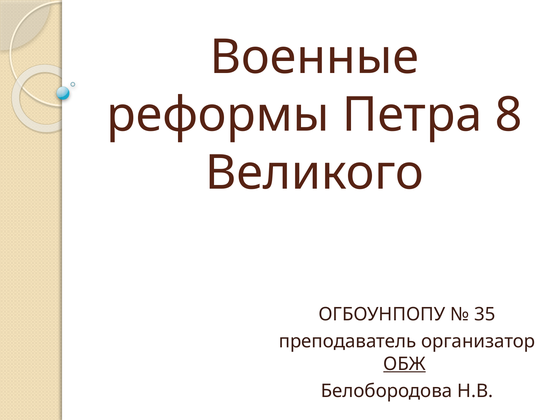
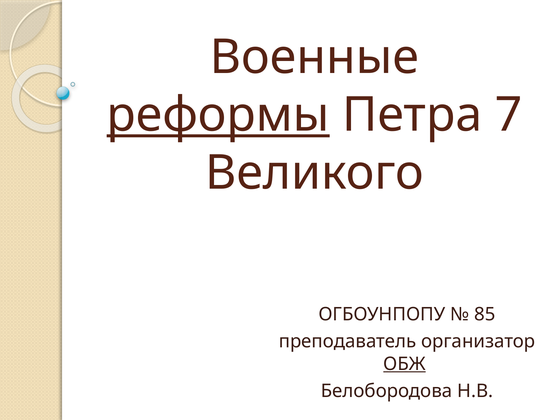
реформы underline: none -> present
8: 8 -> 7
35: 35 -> 85
